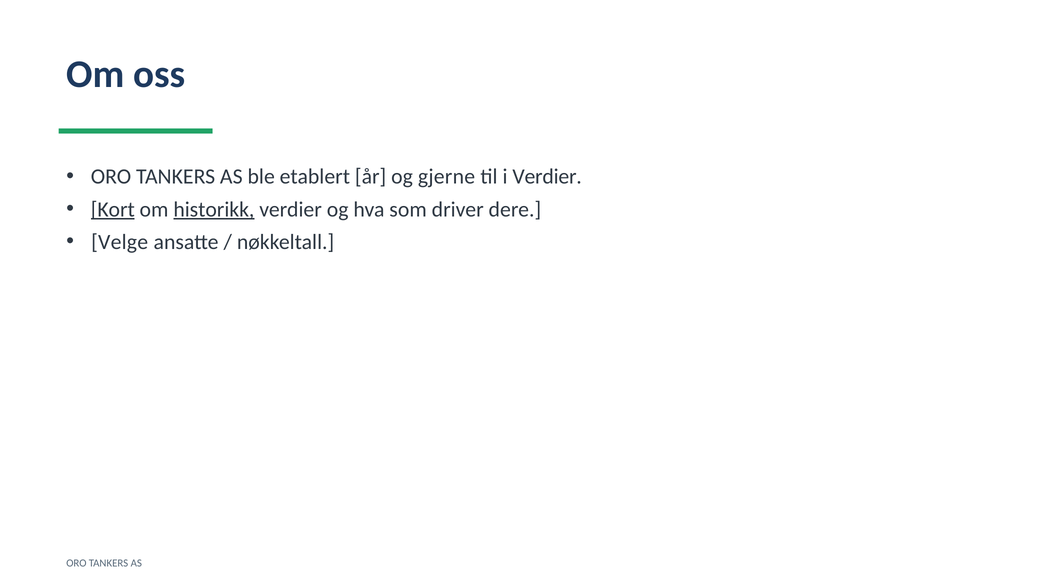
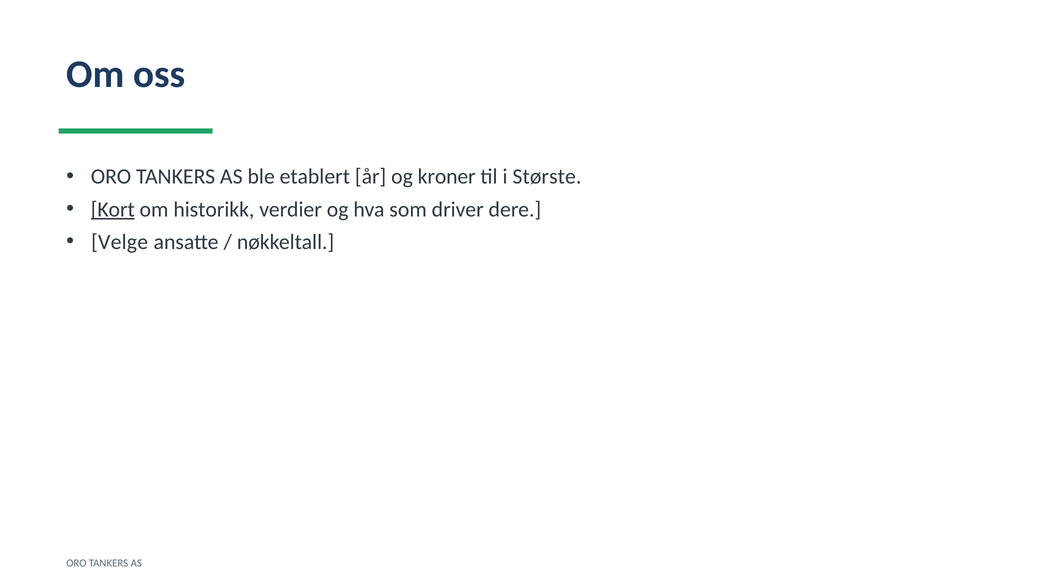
gjerne: gjerne -> kroner
i Verdier: Verdier -> Største
historikk underline: present -> none
